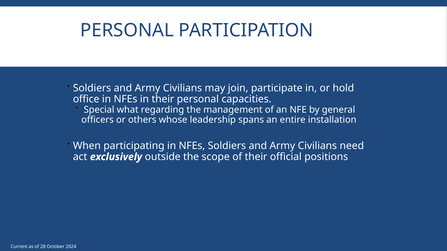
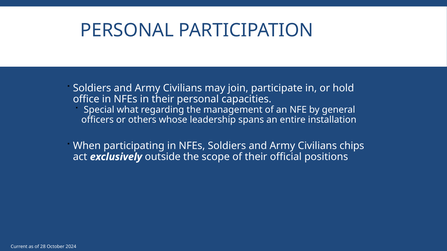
need: need -> chips
